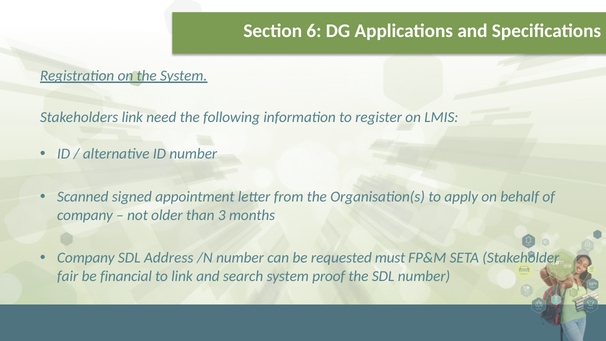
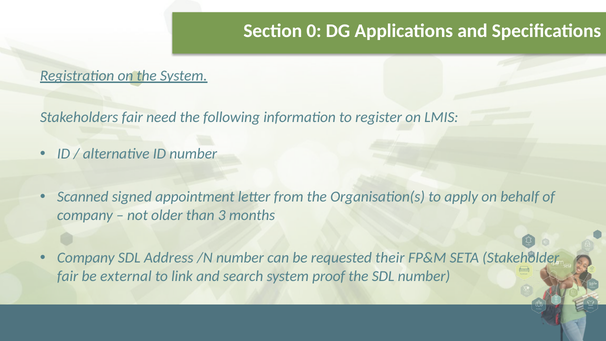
6: 6 -> 0
Stakeholders link: link -> fair
must: must -> their
financial: financial -> external
